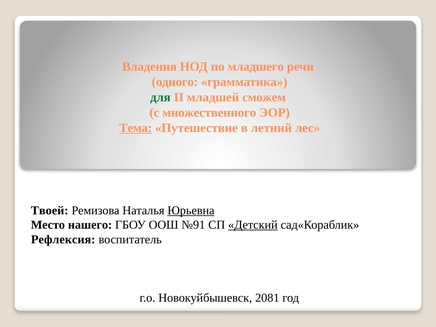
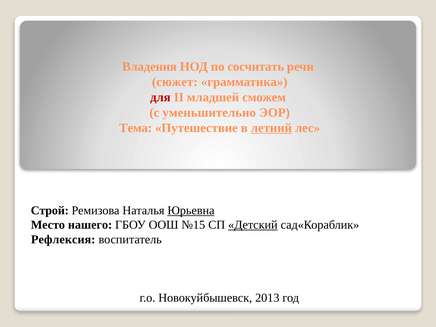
младшего: младшего -> сосчитать
одного: одного -> сюжет
для colour: green -> red
множественного: множественного -> уменьшительно
Тема underline: present -> none
летний underline: none -> present
Твоей: Твоей -> Строй
№91: №91 -> №15
2081: 2081 -> 2013
